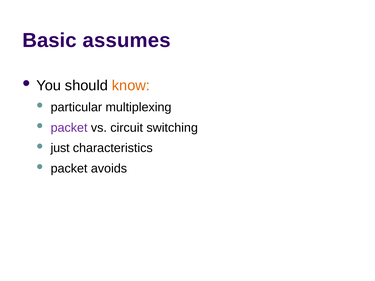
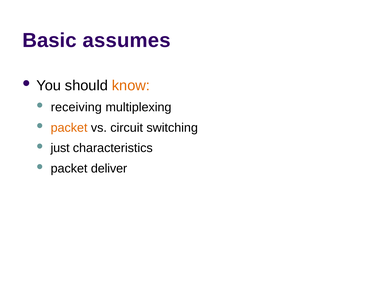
particular: particular -> receiving
packet at (69, 128) colour: purple -> orange
avoids: avoids -> deliver
